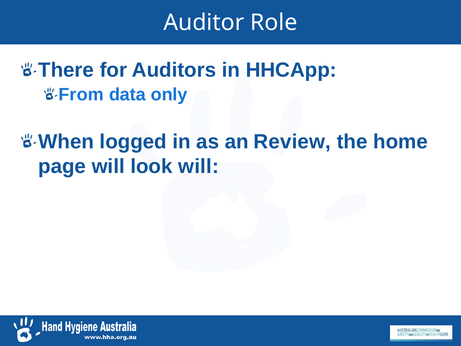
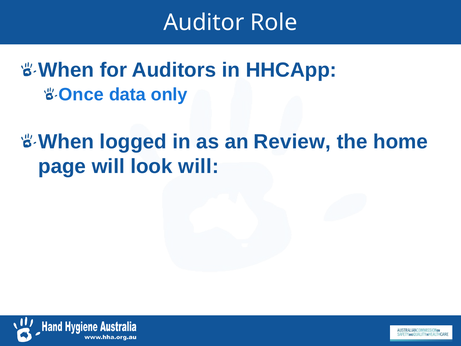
There at (66, 70): There -> When
From: From -> Once
